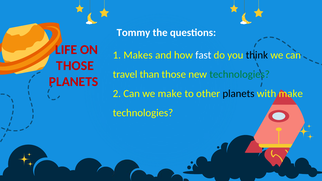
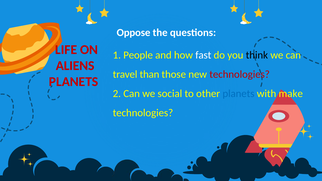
Tommy: Tommy -> Oppose
Makes: Makes -> People
THOSE at (75, 66): THOSE -> ALIENS
technologies at (240, 74) colour: green -> red
we make: make -> social
planets at (239, 94) colour: black -> blue
